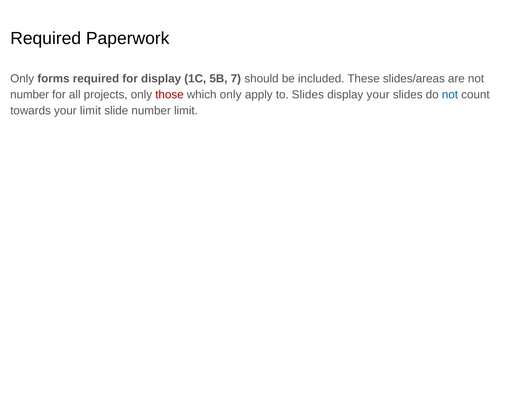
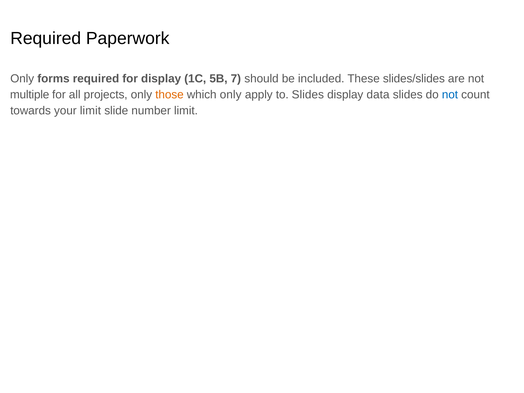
slides/areas: slides/areas -> slides/slides
number at (30, 95): number -> multiple
those colour: red -> orange
display your: your -> data
